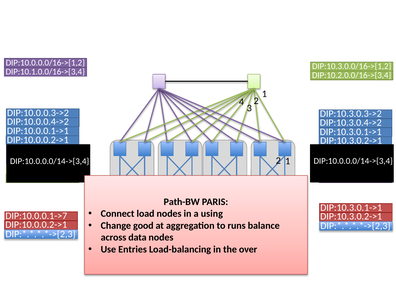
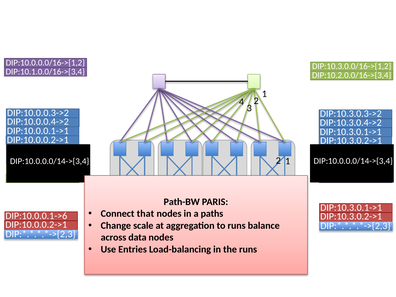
load: load -> that
using: using -> paths
DIP:10.0.0.1->7: DIP:10.0.0.1->7 -> DIP:10.0.0.1->6
good: good -> scale
the over: over -> runs
